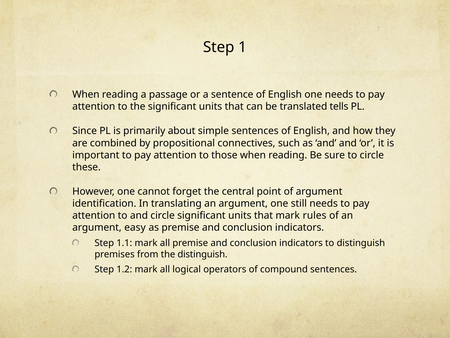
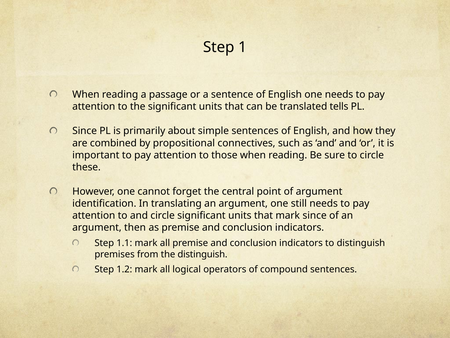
mark rules: rules -> since
easy: easy -> then
